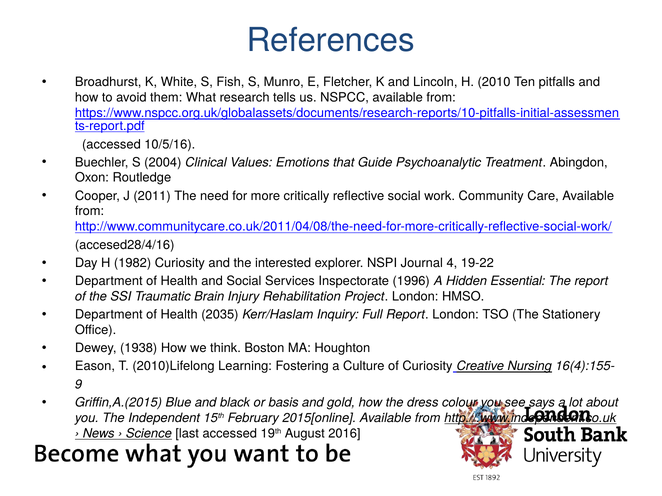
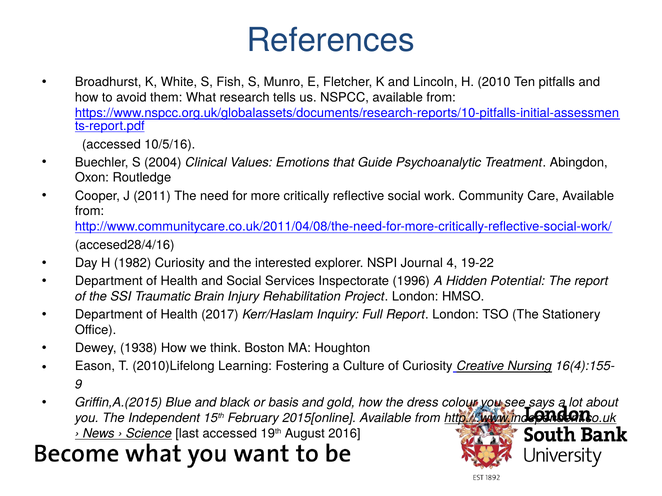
Essential: Essential -> Potential
2035: 2035 -> 2017
